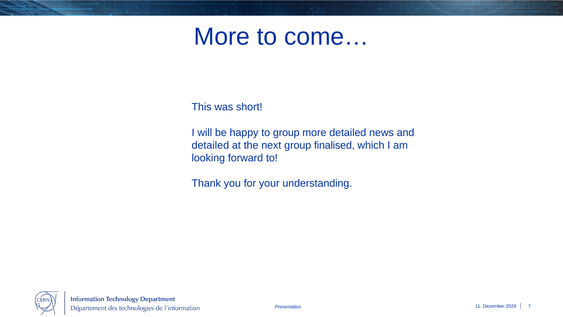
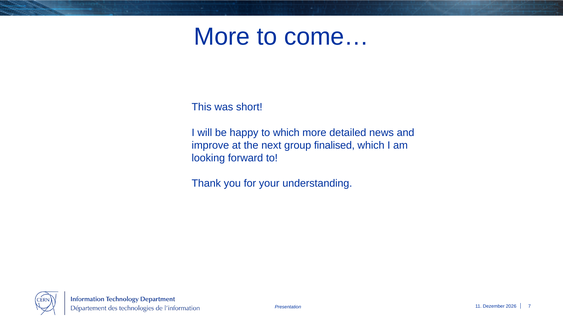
to group: group -> which
detailed at (210, 145): detailed -> improve
